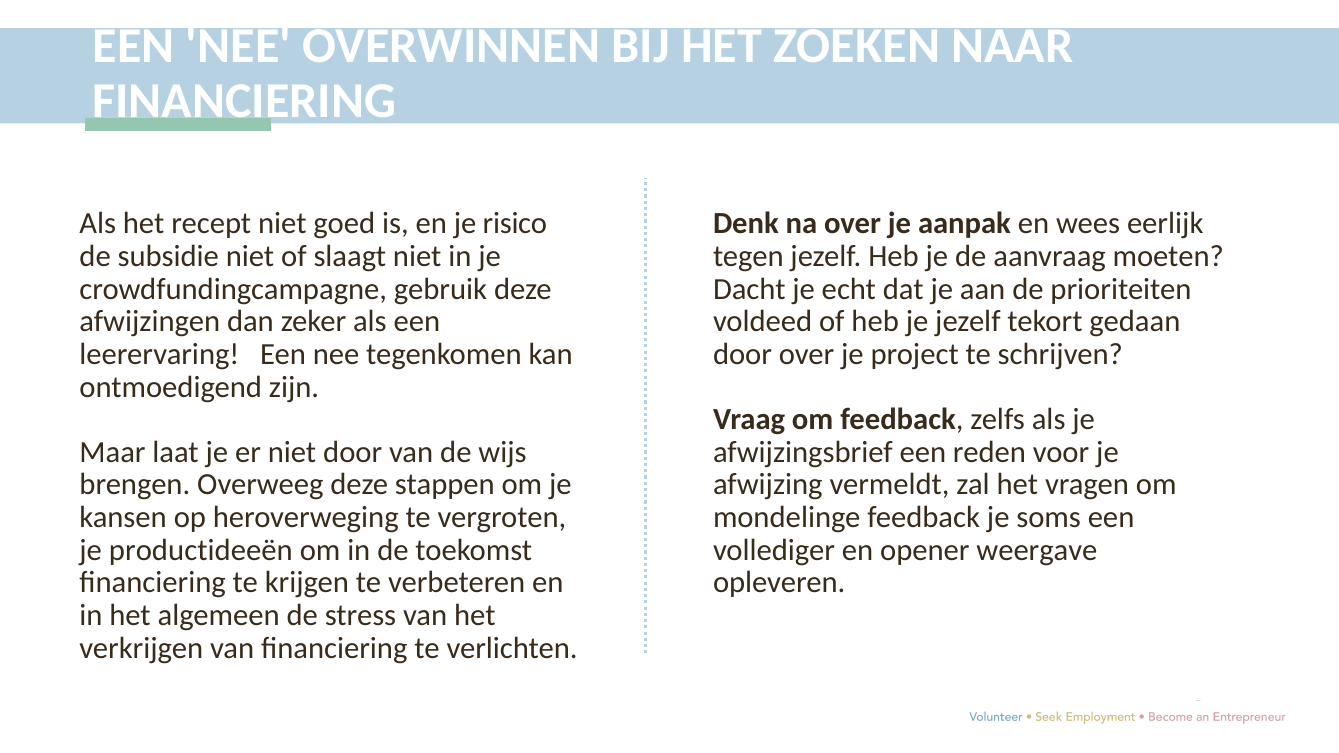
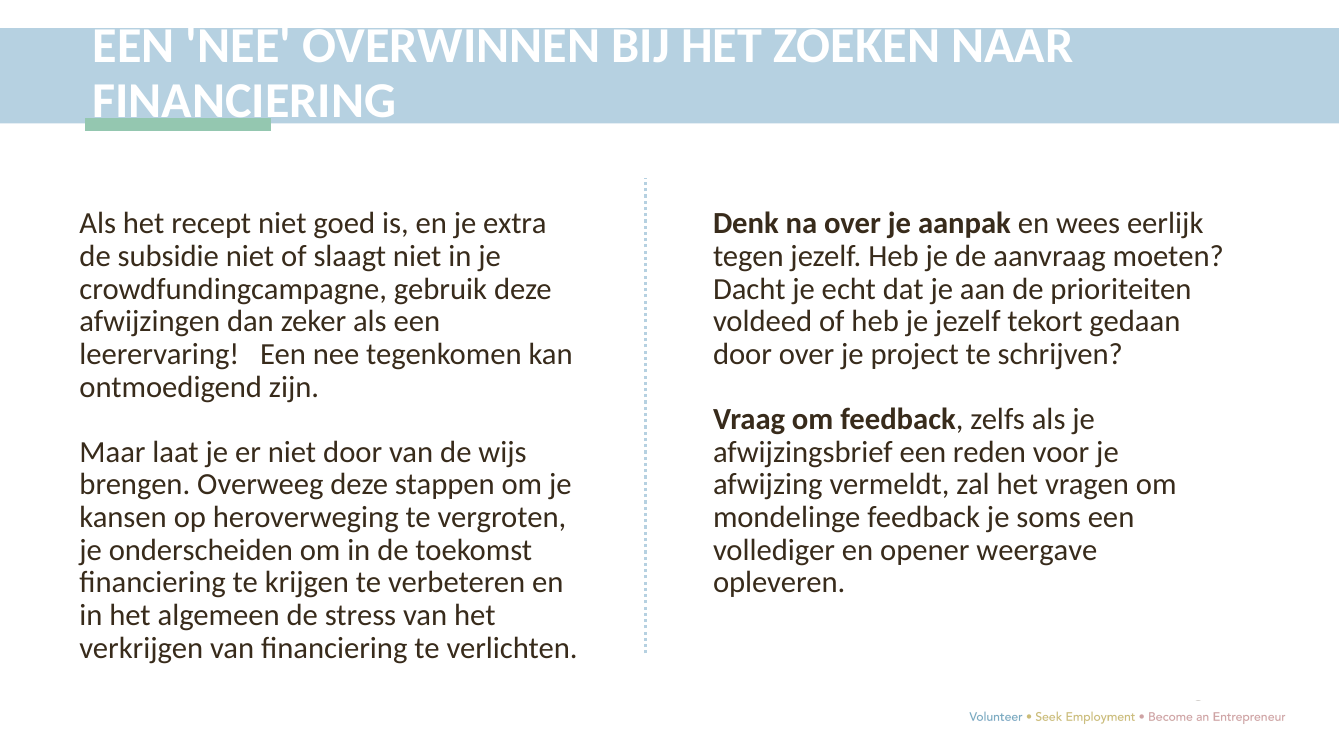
risico: risico -> extra
productideeën: productideeën -> onderscheiden
